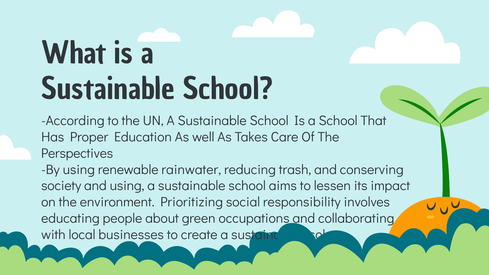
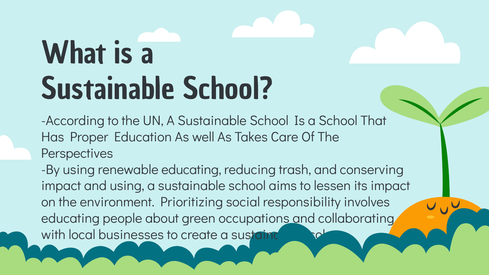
renewable rainwater: rainwater -> educating
society at (61, 186): society -> impact
